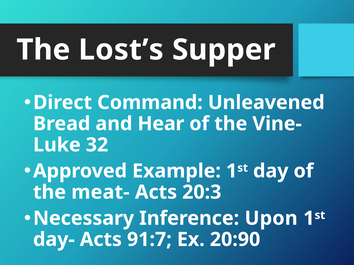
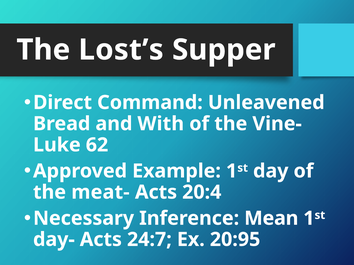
Hear: Hear -> With
32: 32 -> 62
20:3: 20:3 -> 20:4
Upon: Upon -> Mean
91:7: 91:7 -> 24:7
20:90: 20:90 -> 20:95
